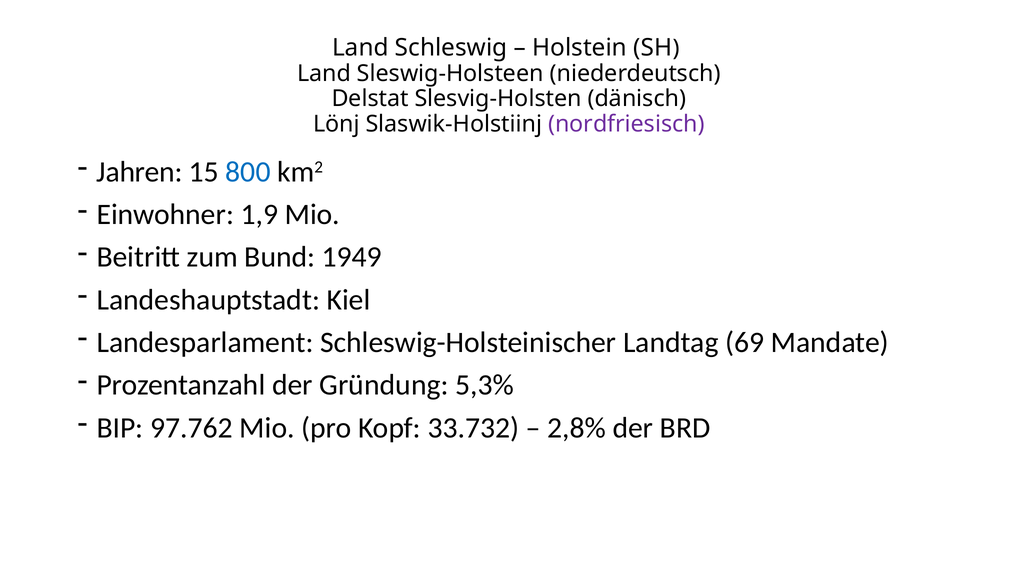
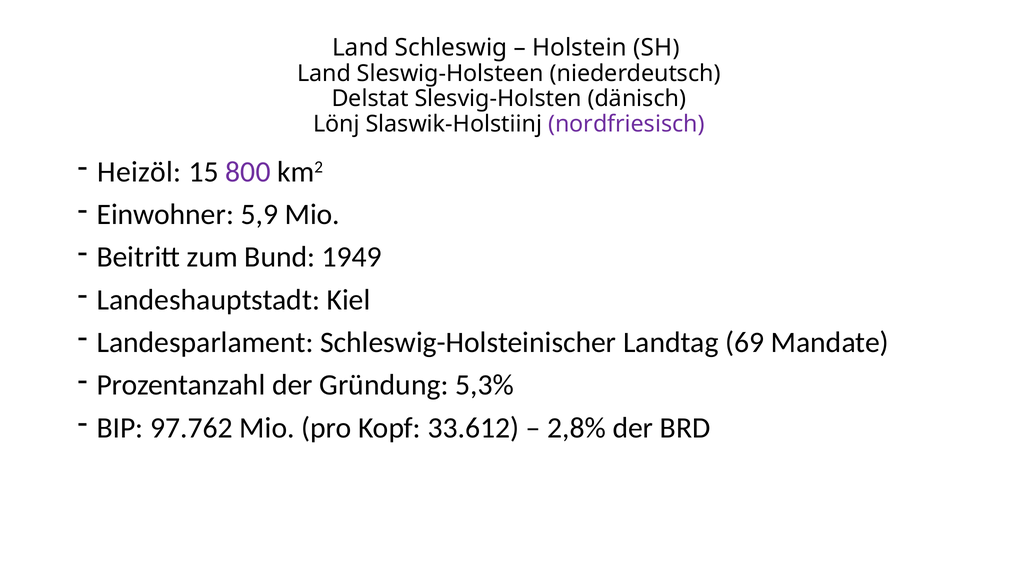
Jahren: Jahren -> Heizöl
800 colour: blue -> purple
1,9: 1,9 -> 5,9
33.732: 33.732 -> 33.612
